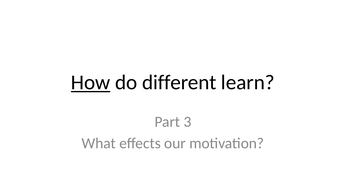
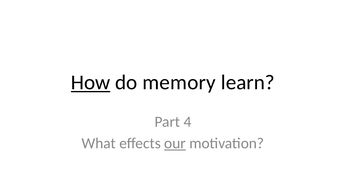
different: different -> memory
3: 3 -> 4
our underline: none -> present
